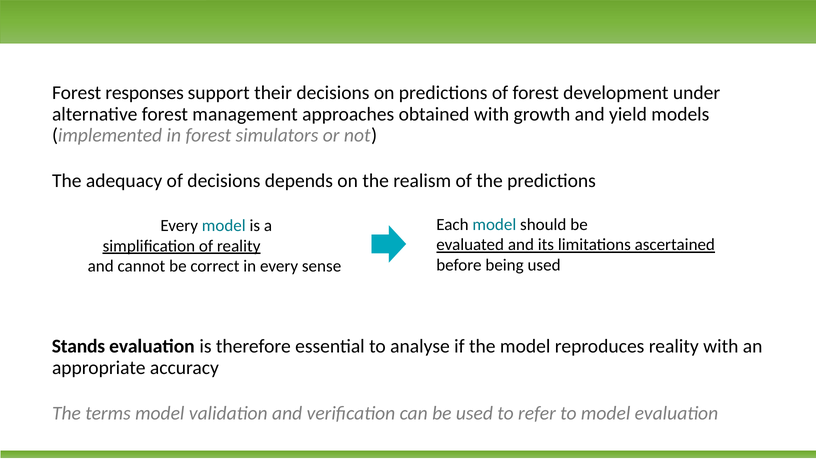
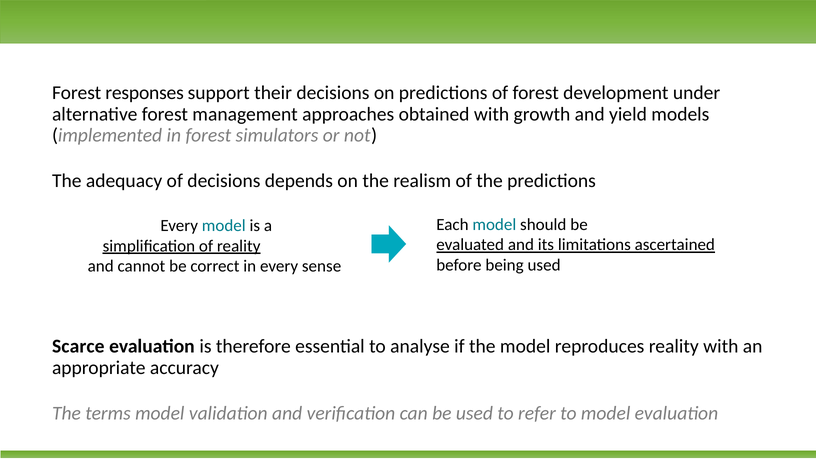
Stands: Stands -> Scarce
